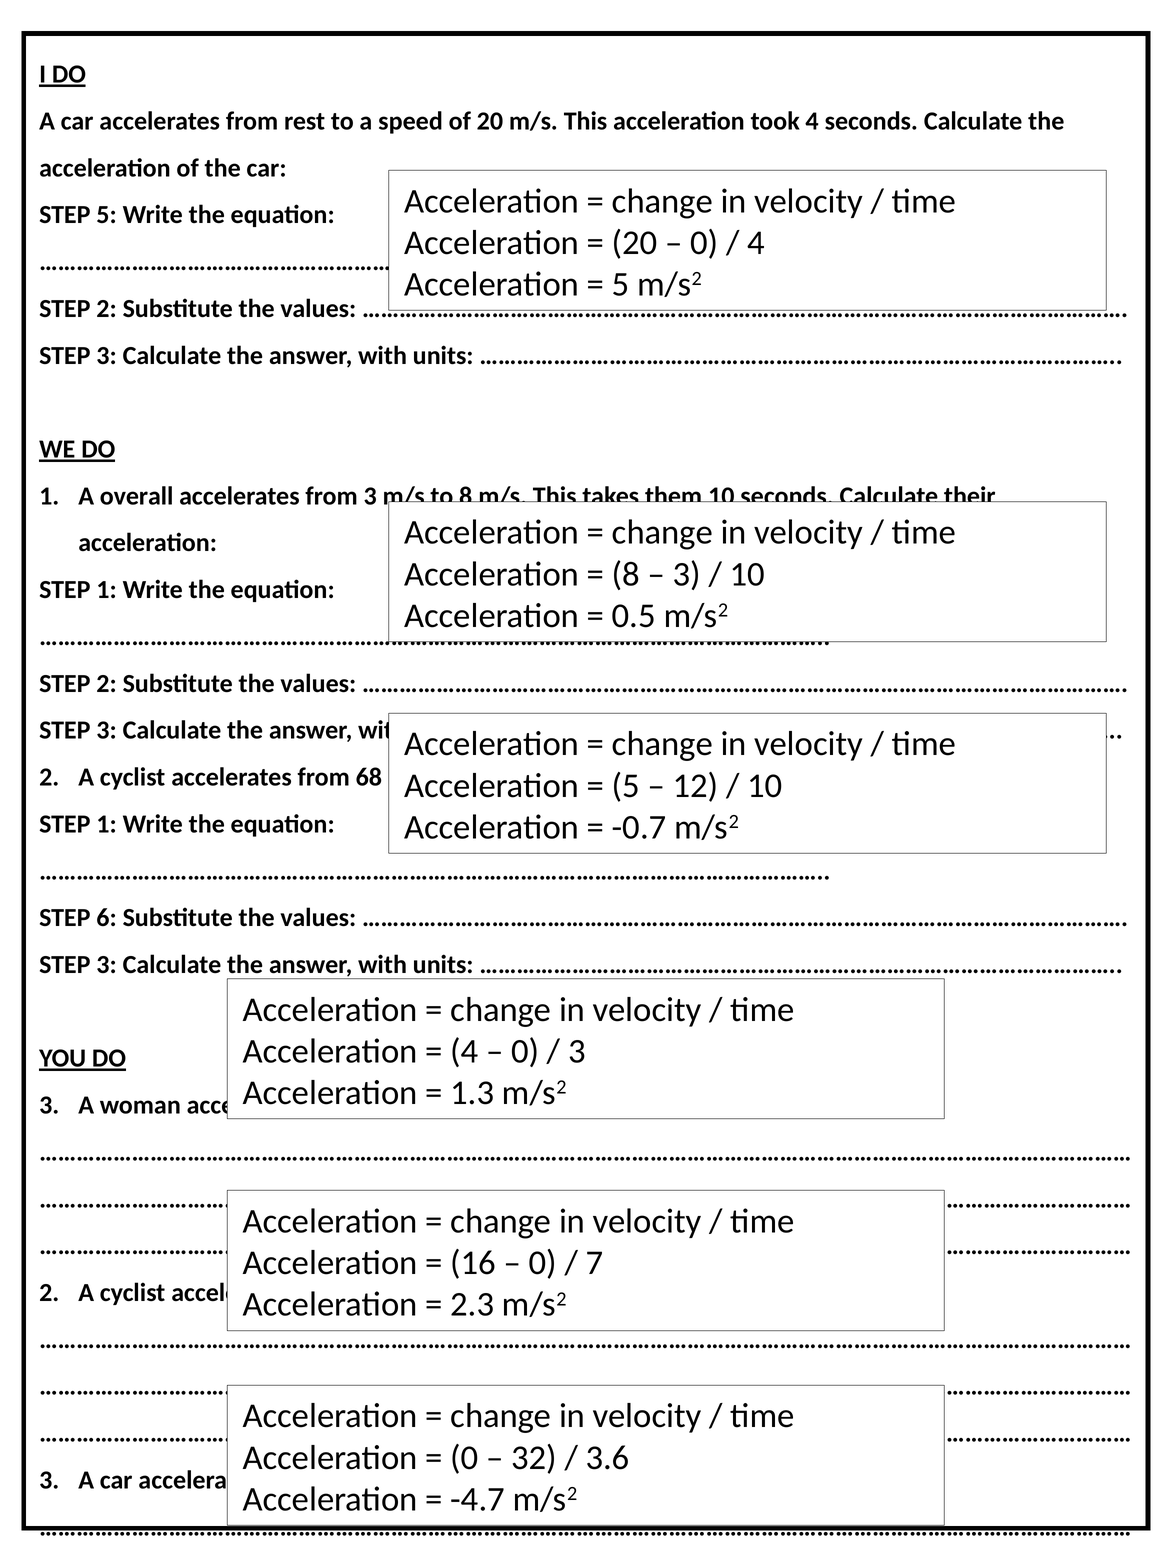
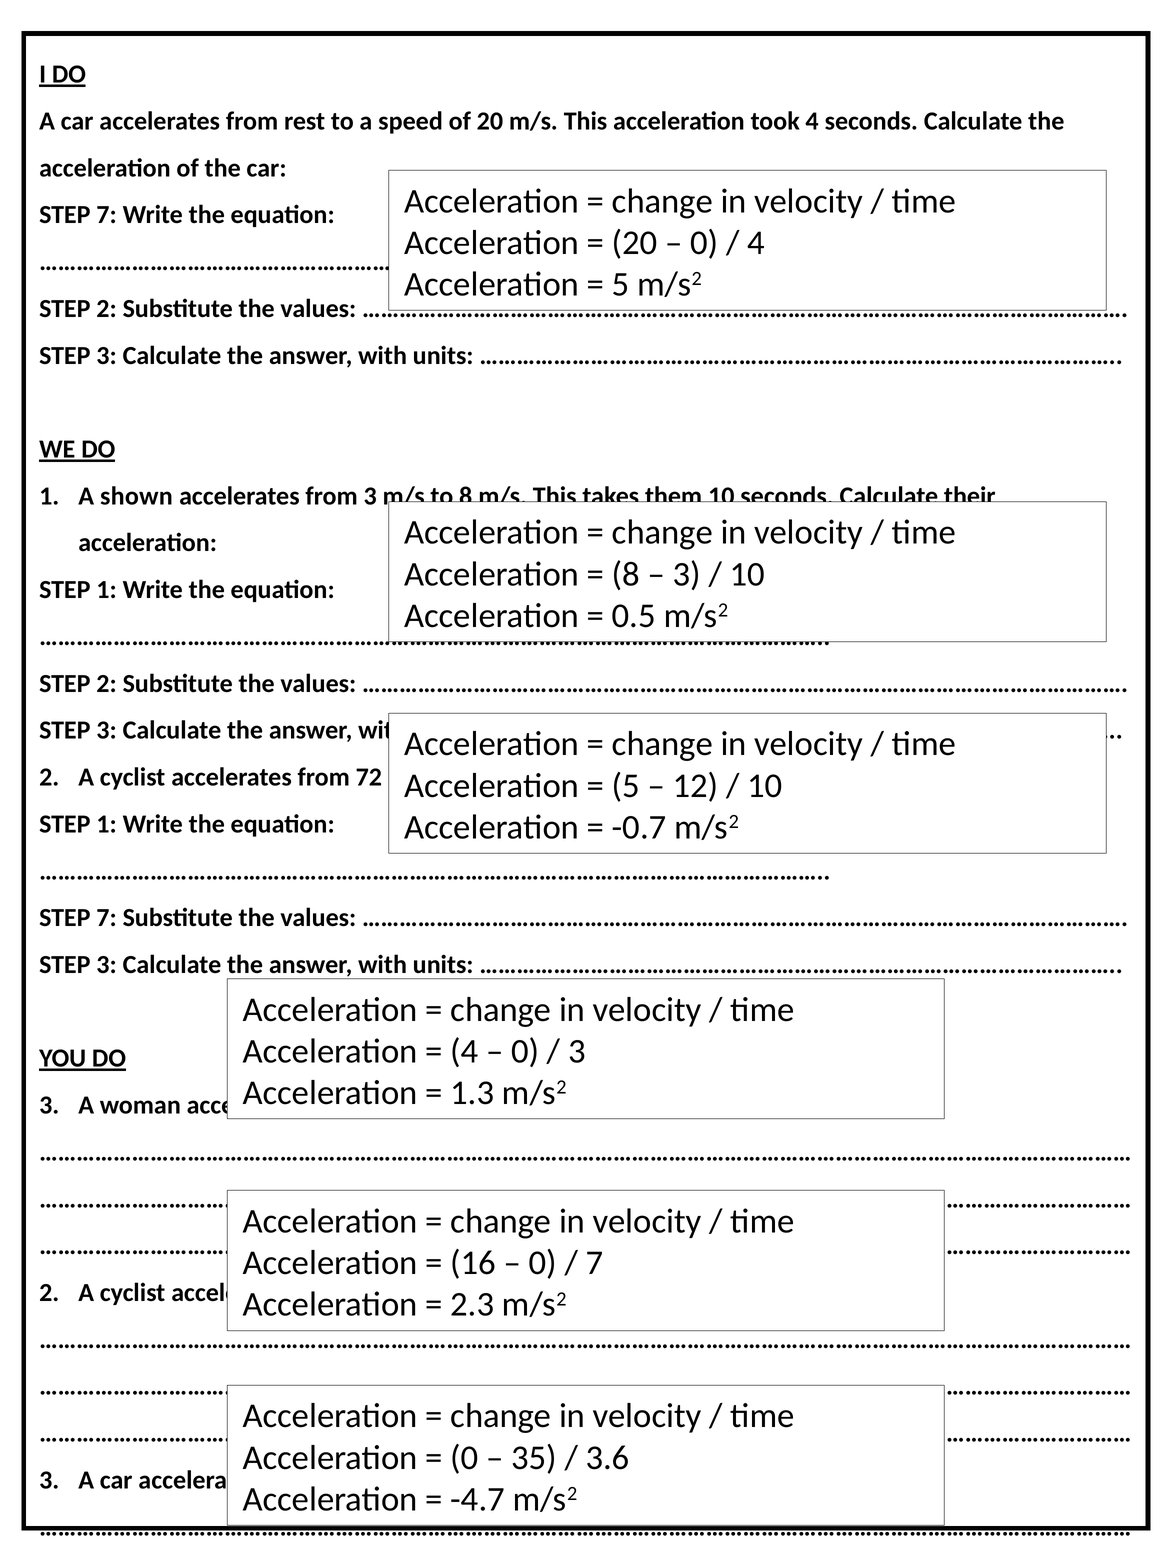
5 at (107, 215): 5 -> 7
overall: overall -> shown
68: 68 -> 72
6 at (107, 918): 6 -> 7
32: 32 -> 35
